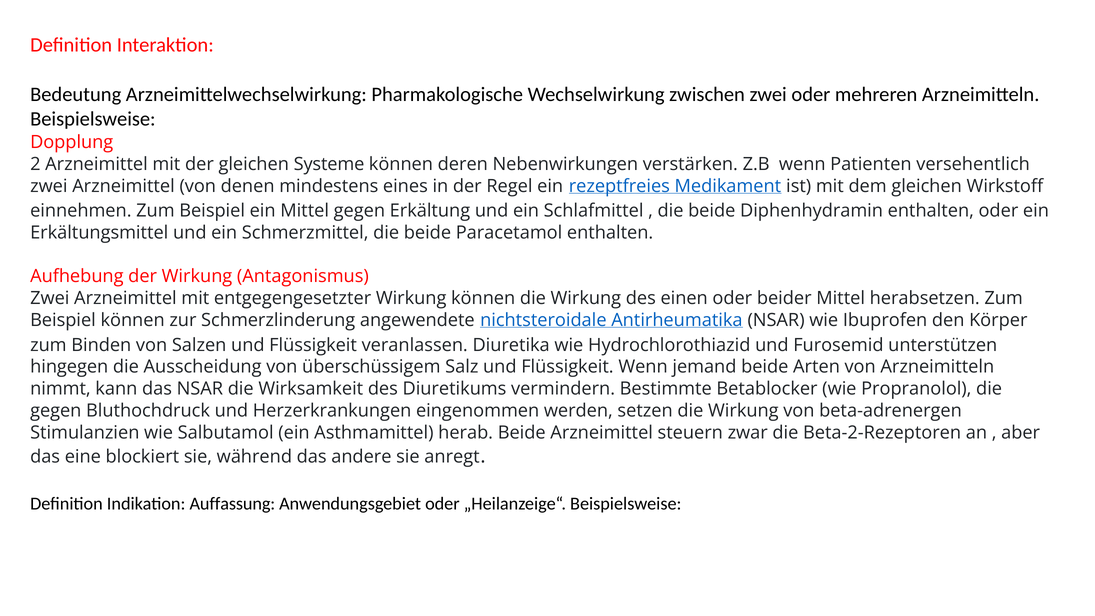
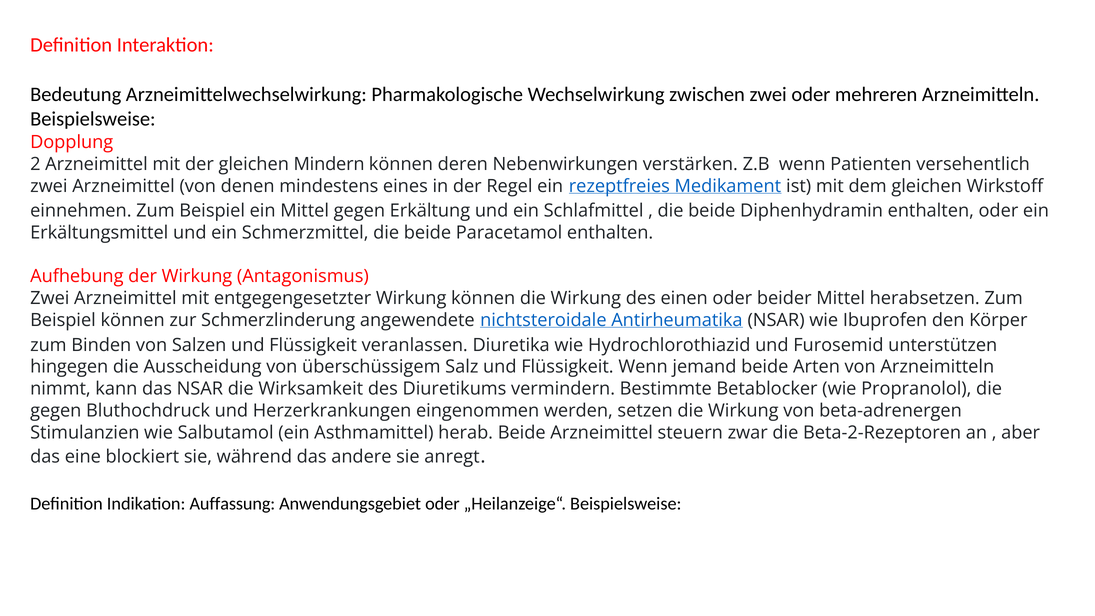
Systeme: Systeme -> Mindern
